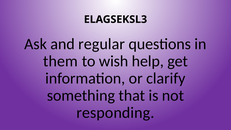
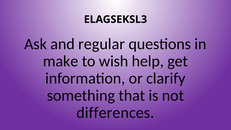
them: them -> make
responding: responding -> differences
